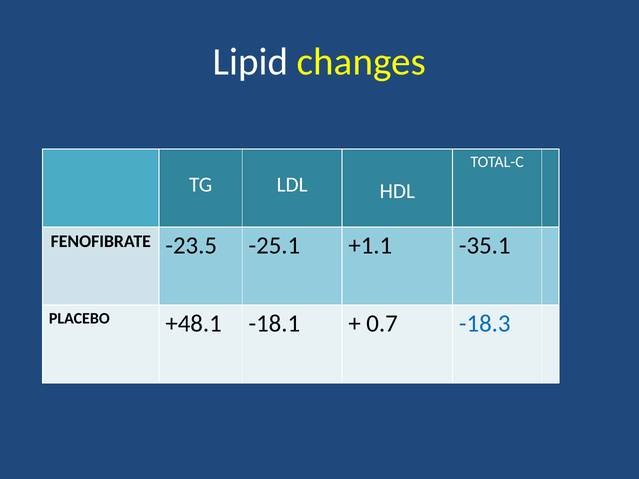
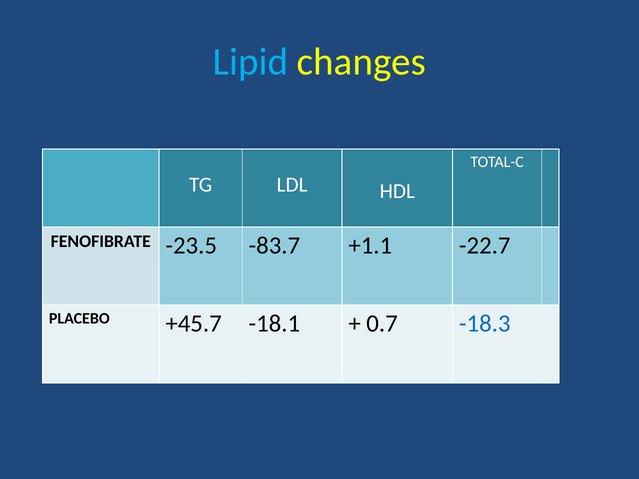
Lipid colour: white -> light blue
-25.1: -25.1 -> -83.7
-35.1: -35.1 -> -22.7
+48.1: +48.1 -> +45.7
